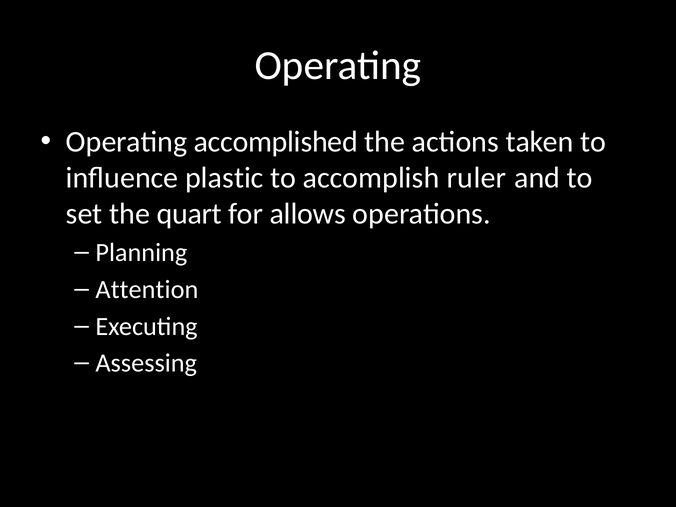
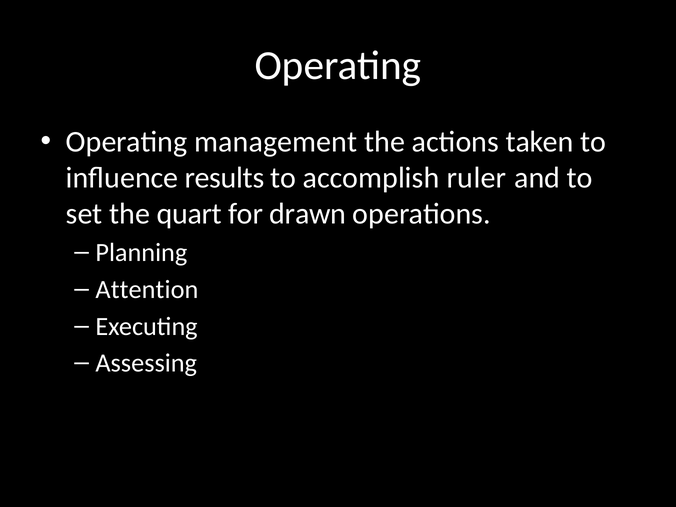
accomplished: accomplished -> management
plastic: plastic -> results
allows: allows -> drawn
